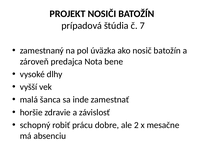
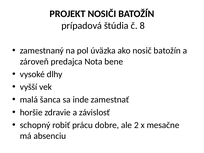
7: 7 -> 8
